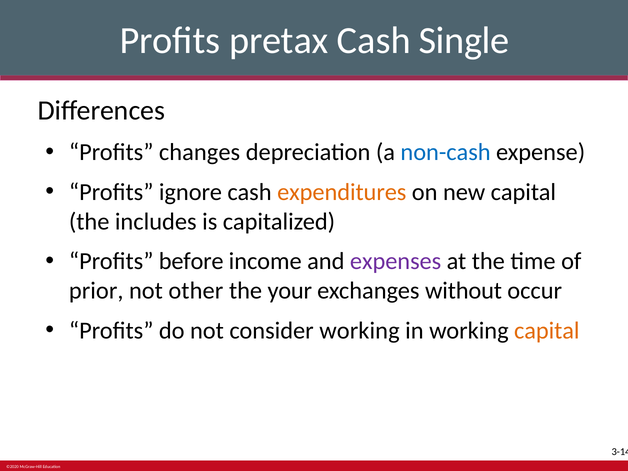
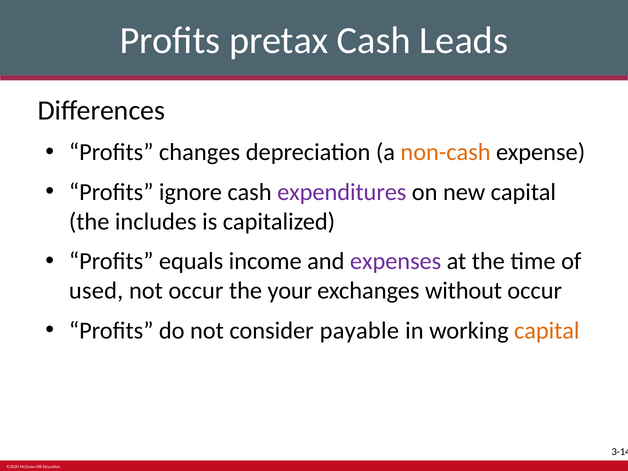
Single: Single -> Leads
non-cash colour: blue -> orange
expenditures colour: orange -> purple
before: before -> equals
prior: prior -> used
not other: other -> occur
consider working: working -> payable
